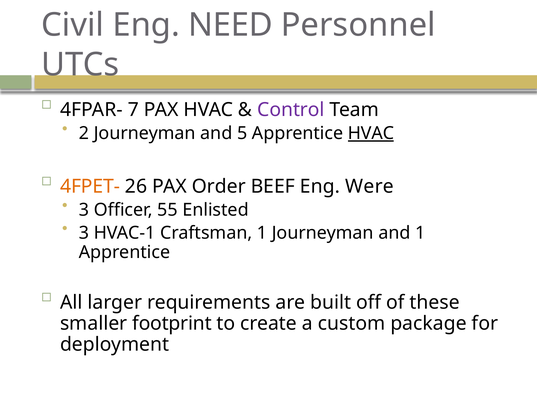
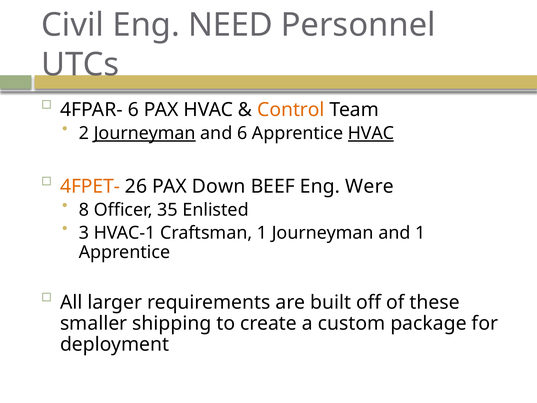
4FPAR- 7: 7 -> 6
Control colour: purple -> orange
Journeyman at (145, 133) underline: none -> present
and 5: 5 -> 6
Order: Order -> Down
3 at (84, 210): 3 -> 8
55: 55 -> 35
footprint: footprint -> shipping
